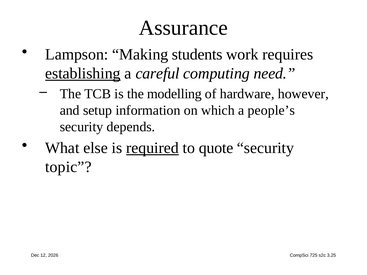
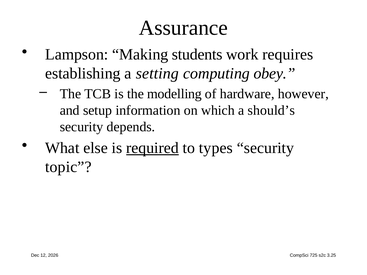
establishing underline: present -> none
careful: careful -> setting
need: need -> obey
people’s: people’s -> should’s
quote: quote -> types
